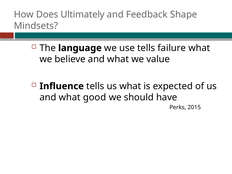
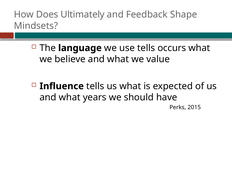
failure: failure -> occurs
good: good -> years
